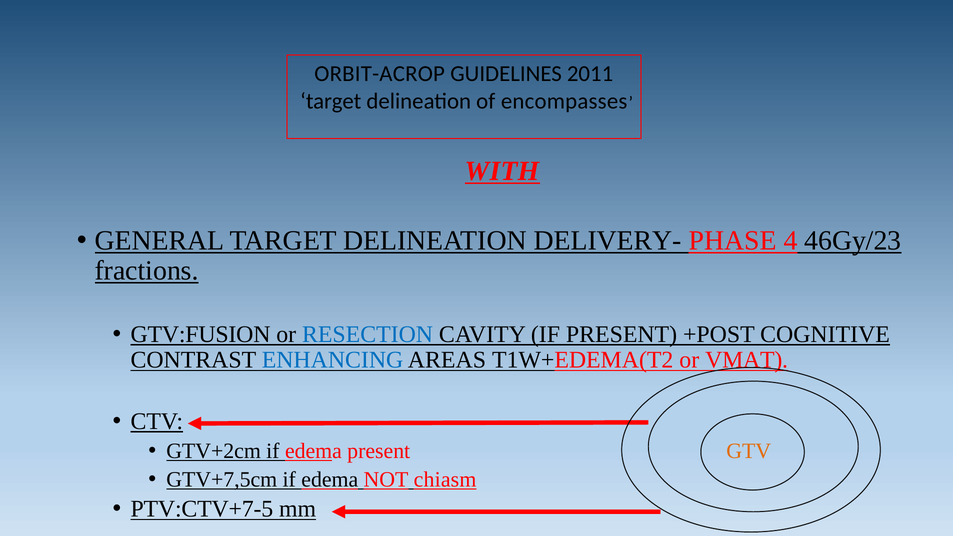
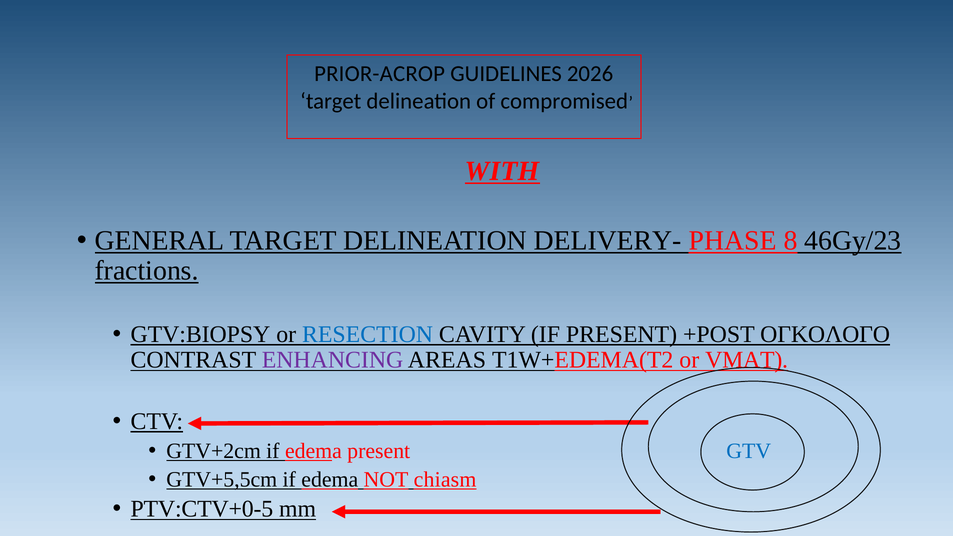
ORBIT-ACROP: ORBIT-ACROP -> PRIOR-ACROP
2011: 2011 -> 2026
encompasses: encompasses -> compromised
4: 4 -> 8
GTV:FUSION: GTV:FUSION -> GTV:BIOPSY
COGNITIVE: COGNITIVE -> ΟΓΚΟΛΟΓΟ
ENHANCING colour: blue -> purple
GTV colour: orange -> blue
GTV+7,5cm: GTV+7,5cm -> GTV+5,5cm
PTV:CTV+7-5: PTV:CTV+7-5 -> PTV:CTV+0-5
